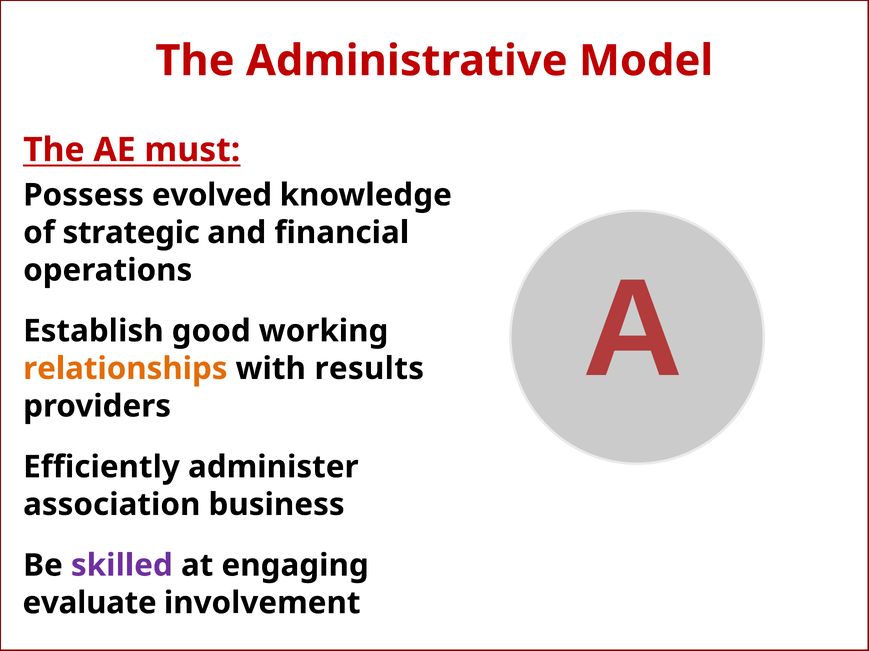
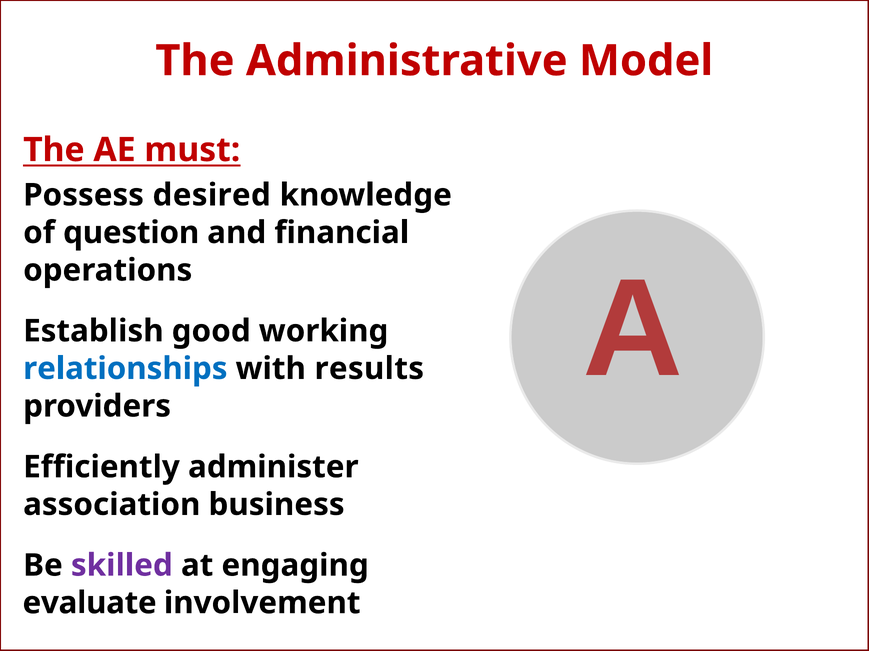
evolved: evolved -> desired
strategic: strategic -> question
relationships colour: orange -> blue
